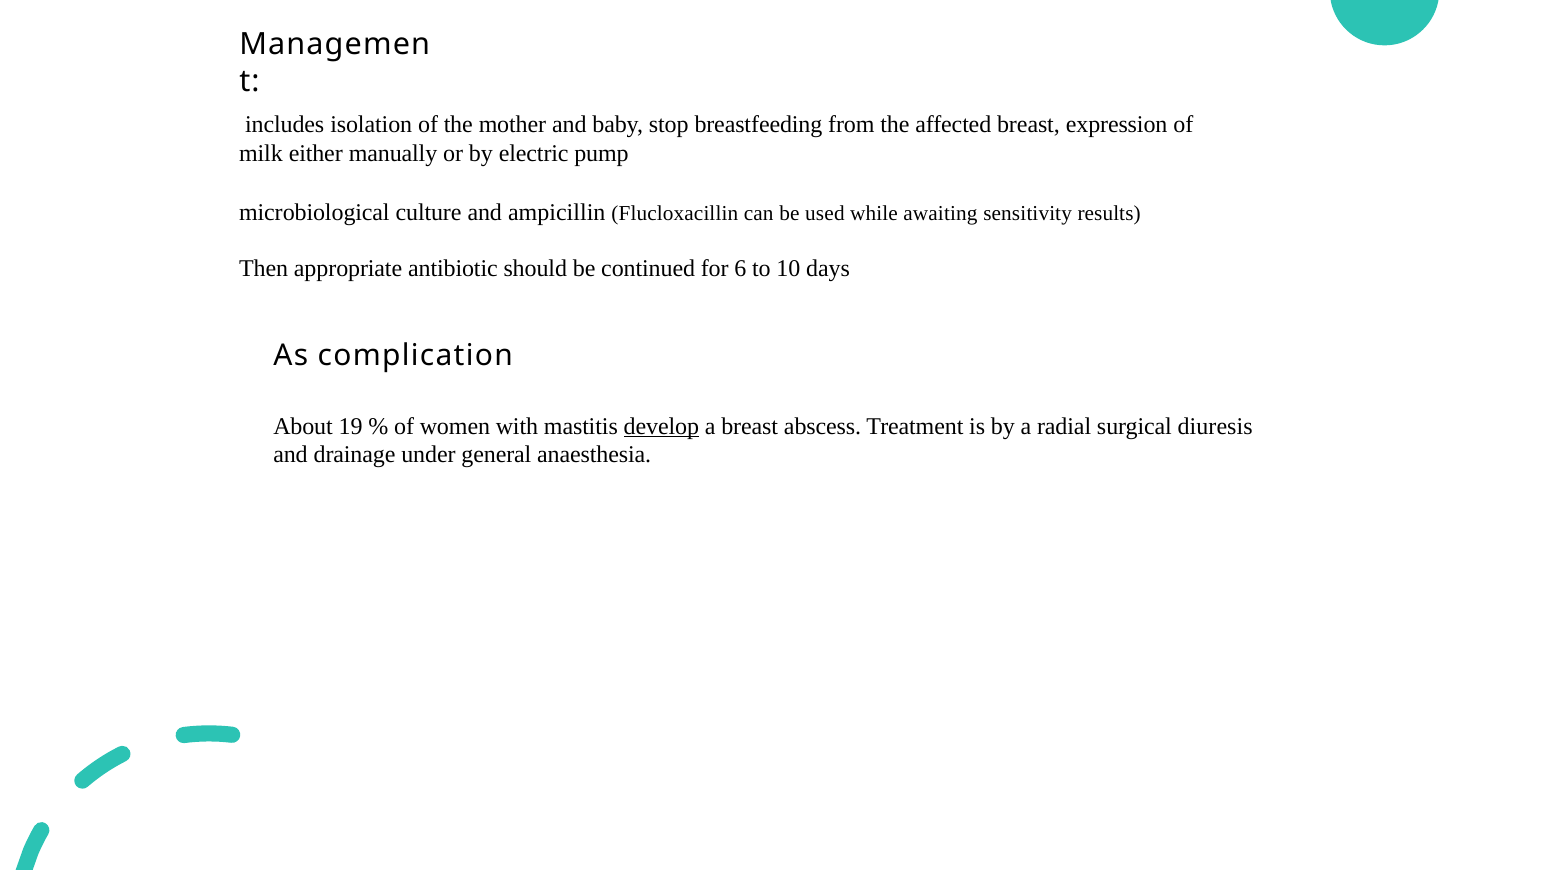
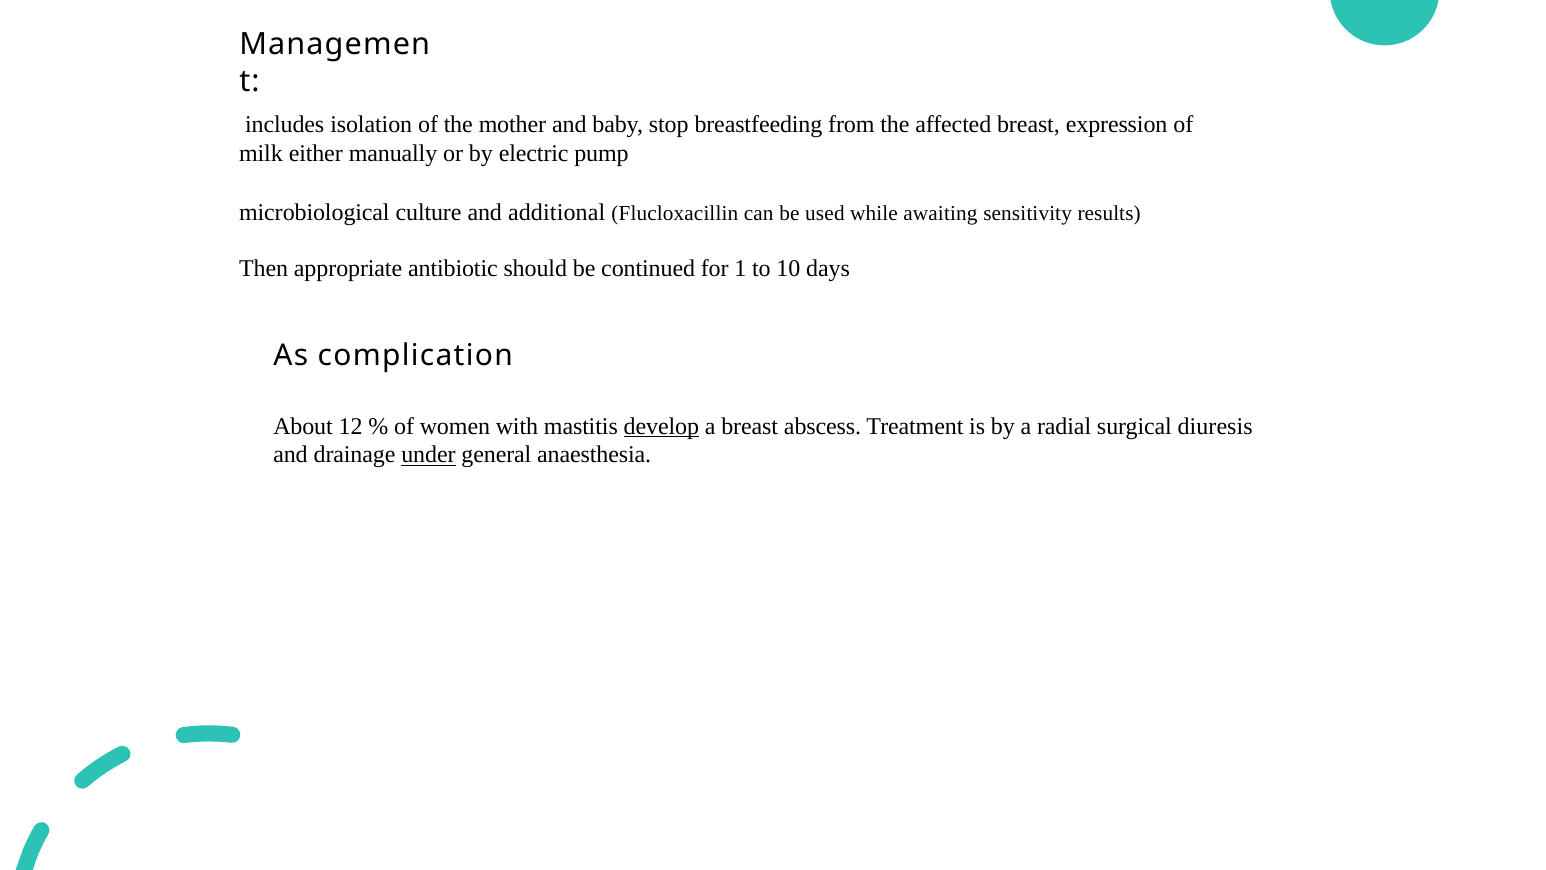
ampicillin: ampicillin -> additional
6: 6 -> 1
19: 19 -> 12
under underline: none -> present
